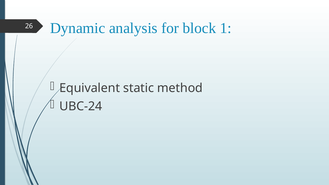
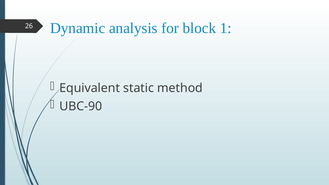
UBC-24: UBC-24 -> UBC-90
